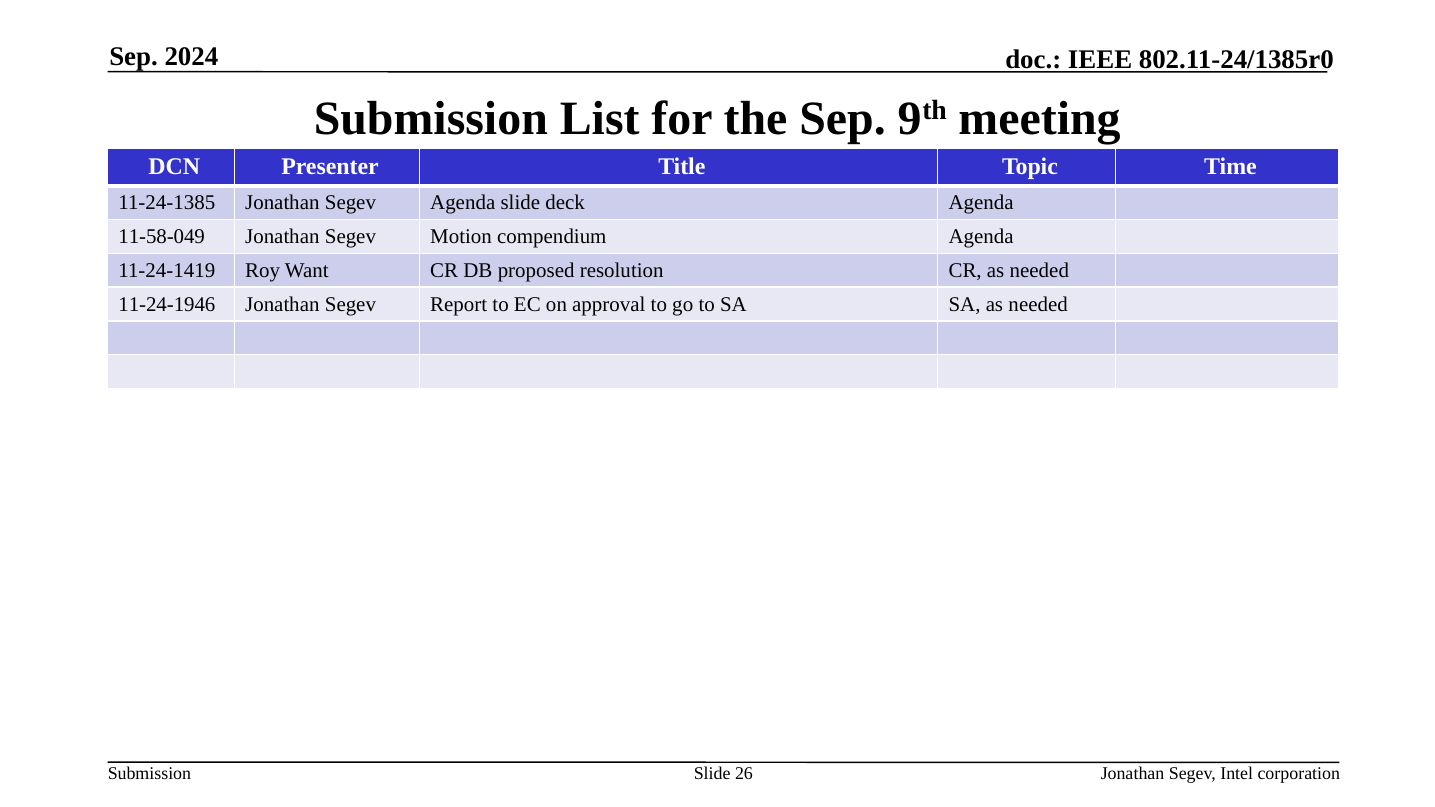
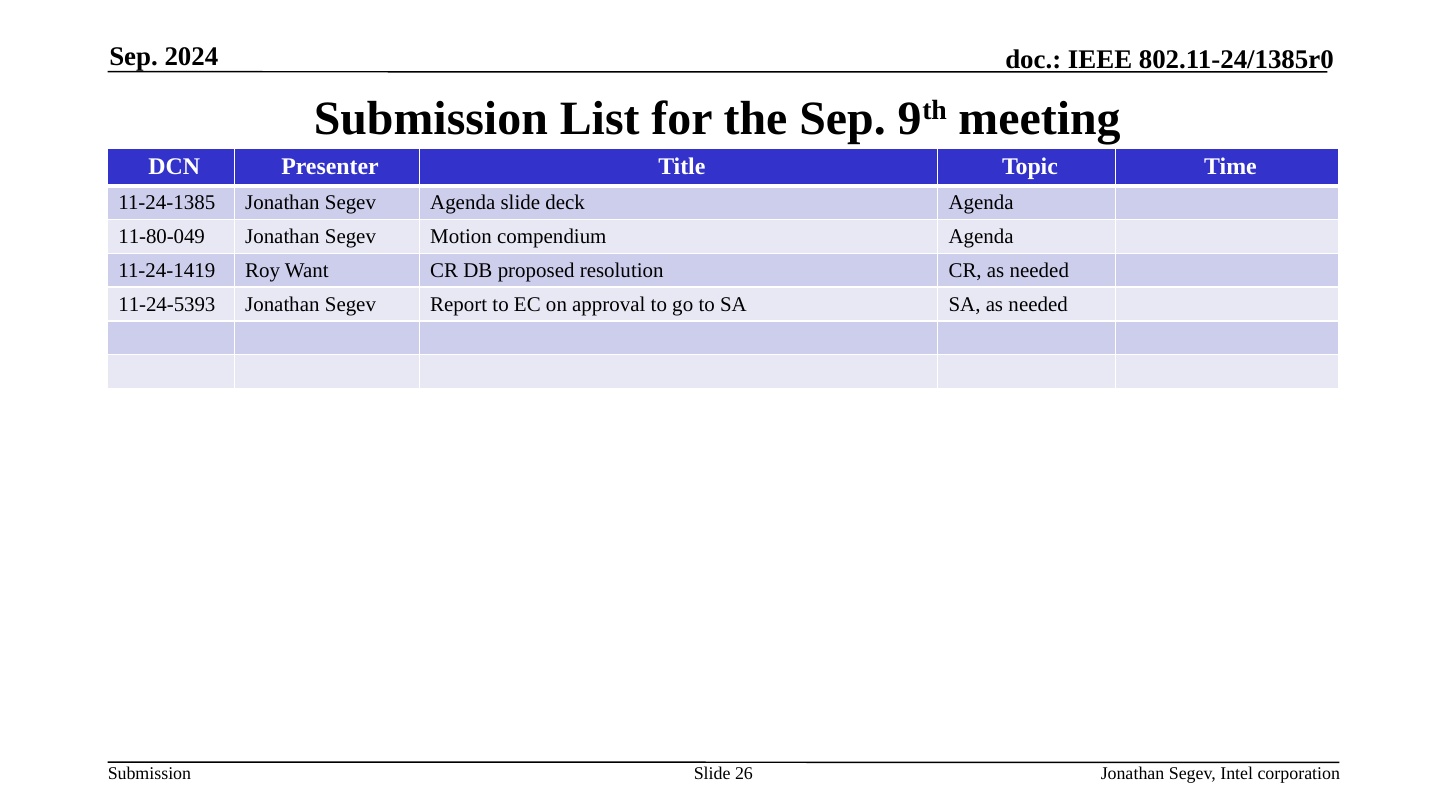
11-58-049: 11-58-049 -> 11-80-049
11-24-1946: 11-24-1946 -> 11-24-5393
